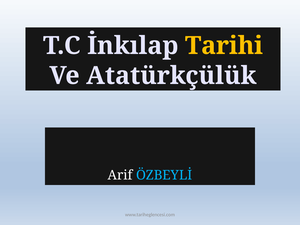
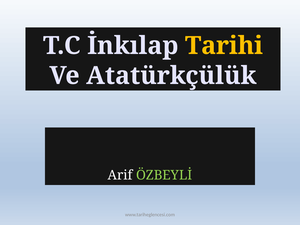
ÖZBEYLİ colour: light blue -> light green
